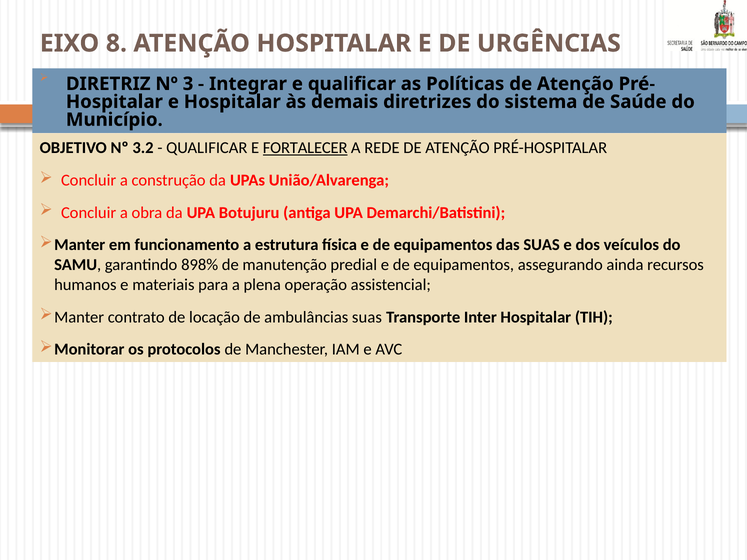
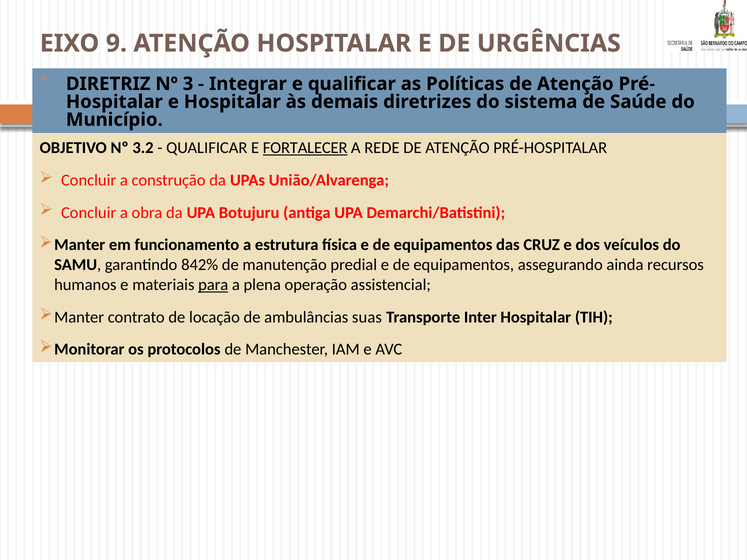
8: 8 -> 9
das SUAS: SUAS -> CRUZ
898%: 898% -> 842%
para underline: none -> present
